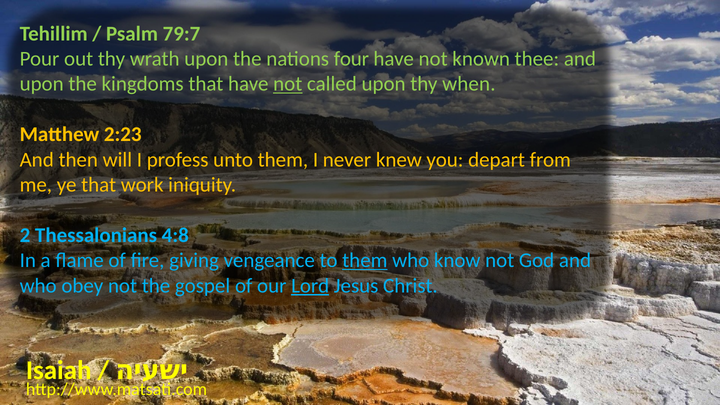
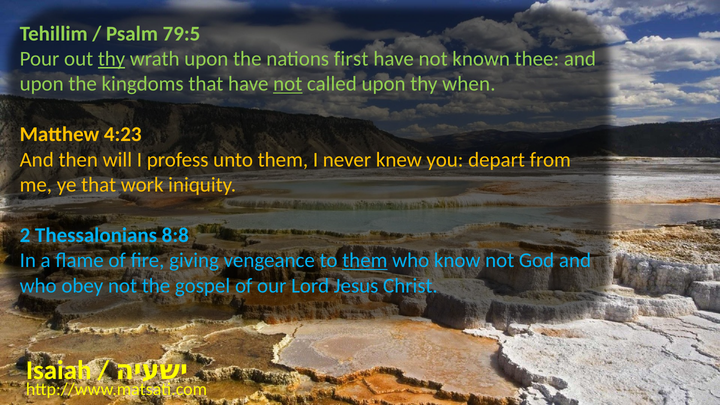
79:7: 79:7 -> 79:5
thy at (112, 59) underline: none -> present
four: four -> first
2:23: 2:23 -> 4:23
4:8: 4:8 -> 8:8
Lord underline: present -> none
